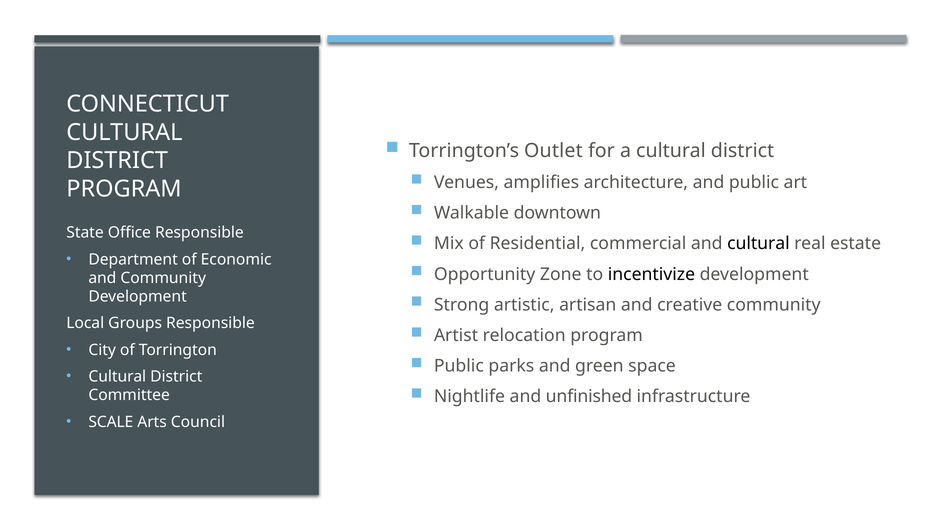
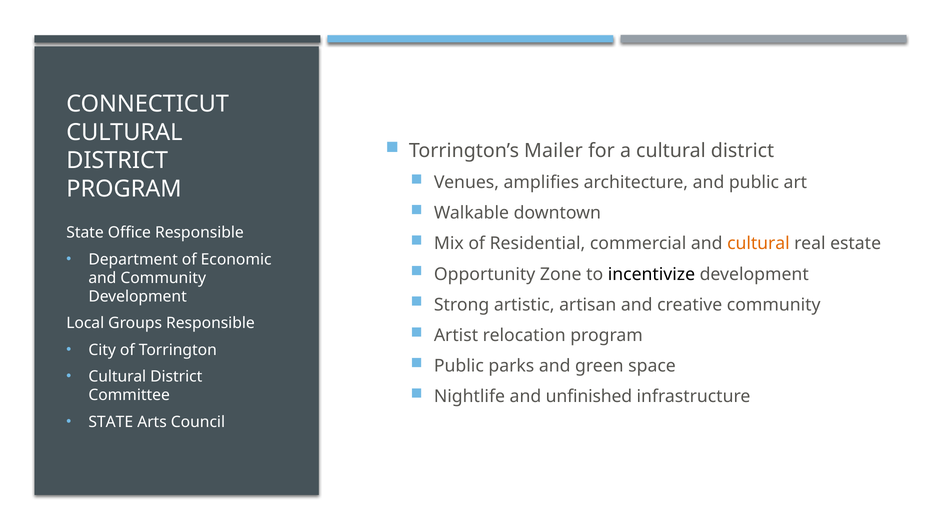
Outlet: Outlet -> Mailer
cultural at (758, 244) colour: black -> orange
SCALE at (111, 422): SCALE -> STATE
